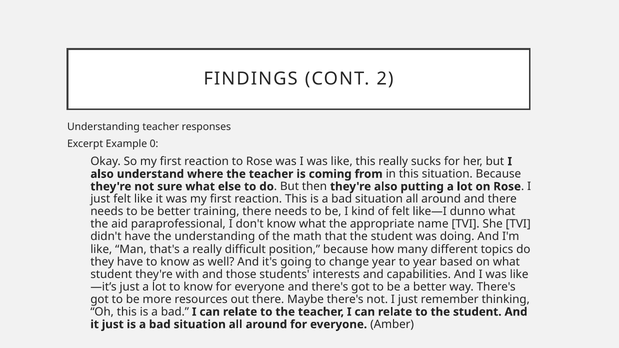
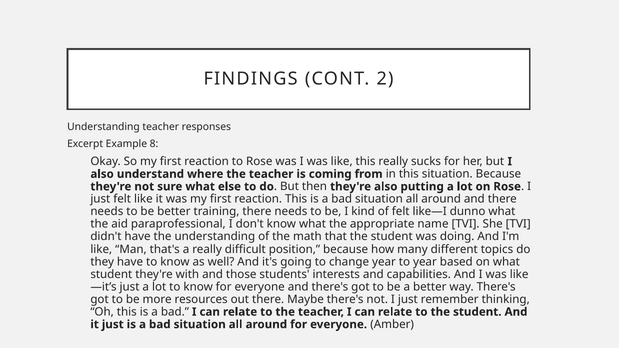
0: 0 -> 8
